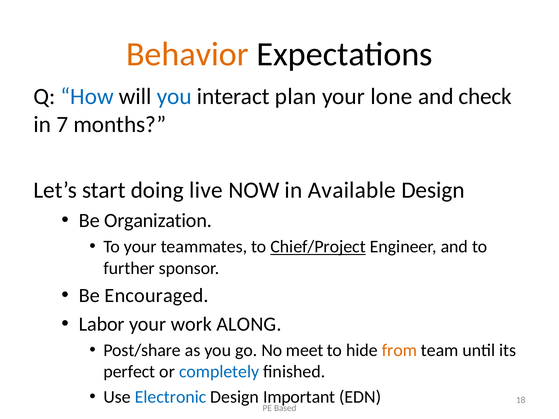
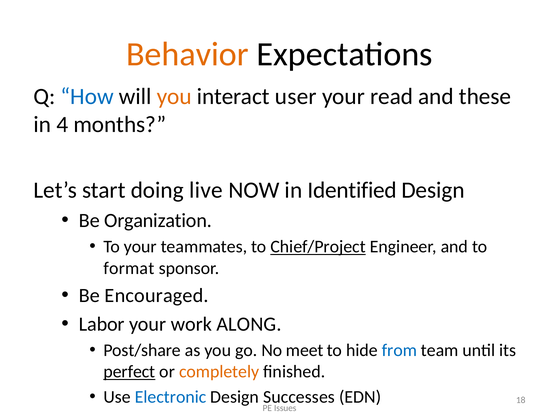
you at (174, 97) colour: blue -> orange
plan: plan -> user
lone: lone -> read
check: check -> these
7: 7 -> 4
Available: Available -> Identified
further: further -> format
from colour: orange -> blue
perfect underline: none -> present
completely colour: blue -> orange
Important: Important -> Successes
Based: Based -> Issues
